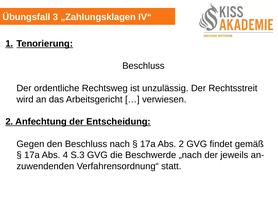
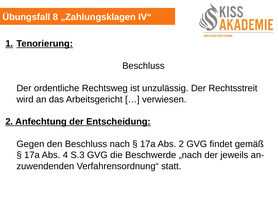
3: 3 -> 8
